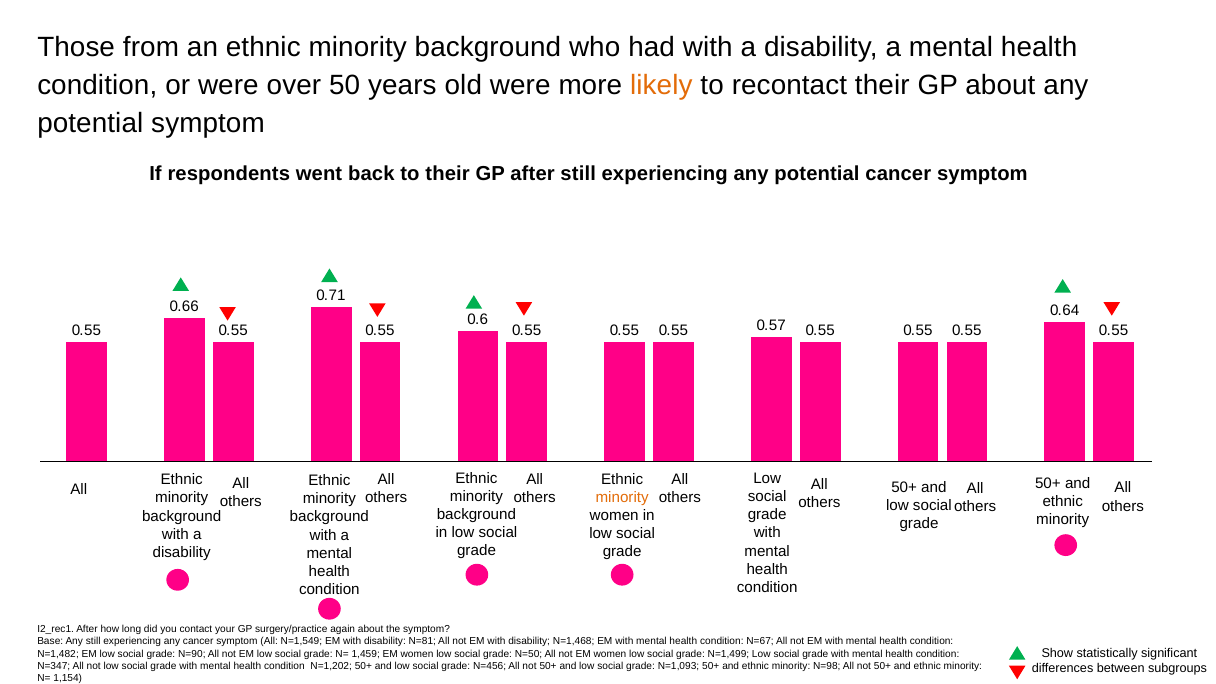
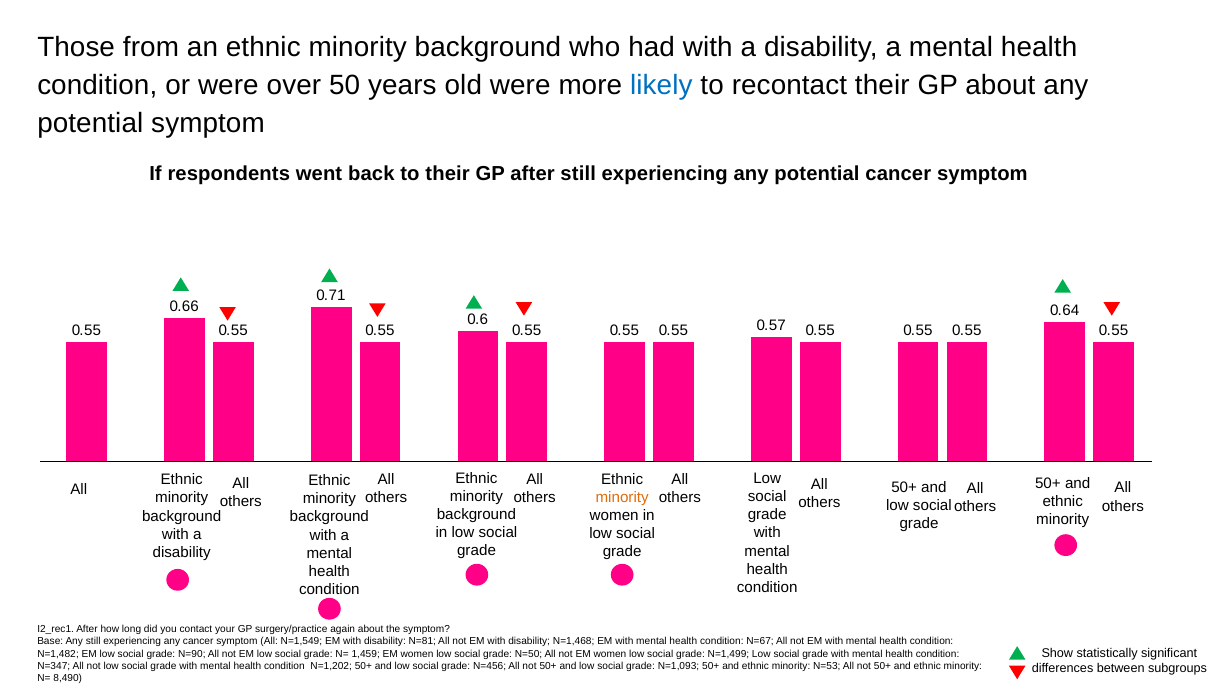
likely colour: orange -> blue
N=98: N=98 -> N=53
1,154: 1,154 -> 8,490
